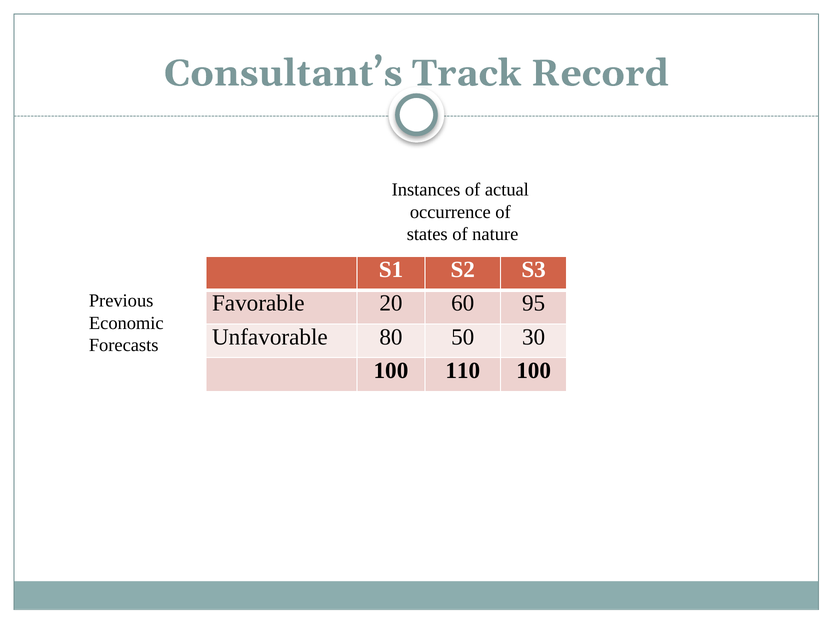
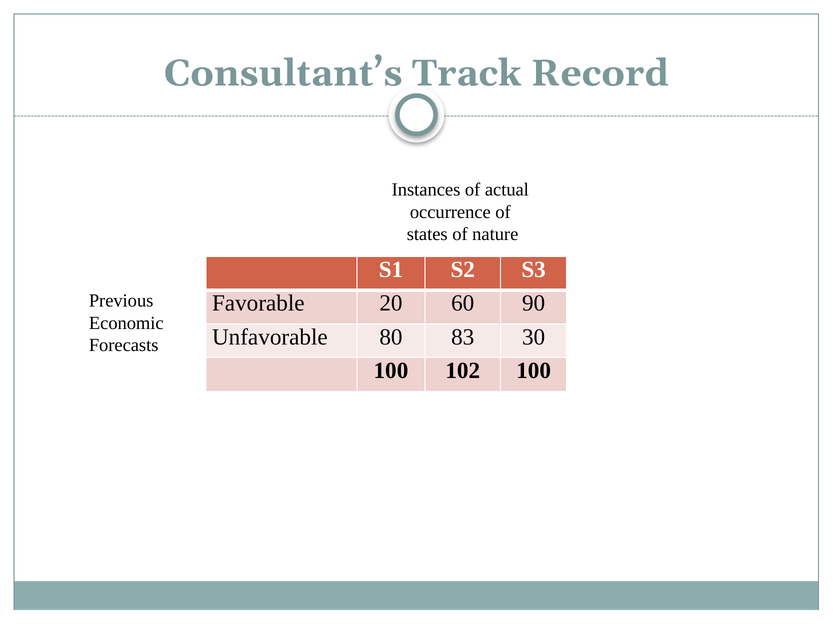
95: 95 -> 90
50: 50 -> 83
110: 110 -> 102
